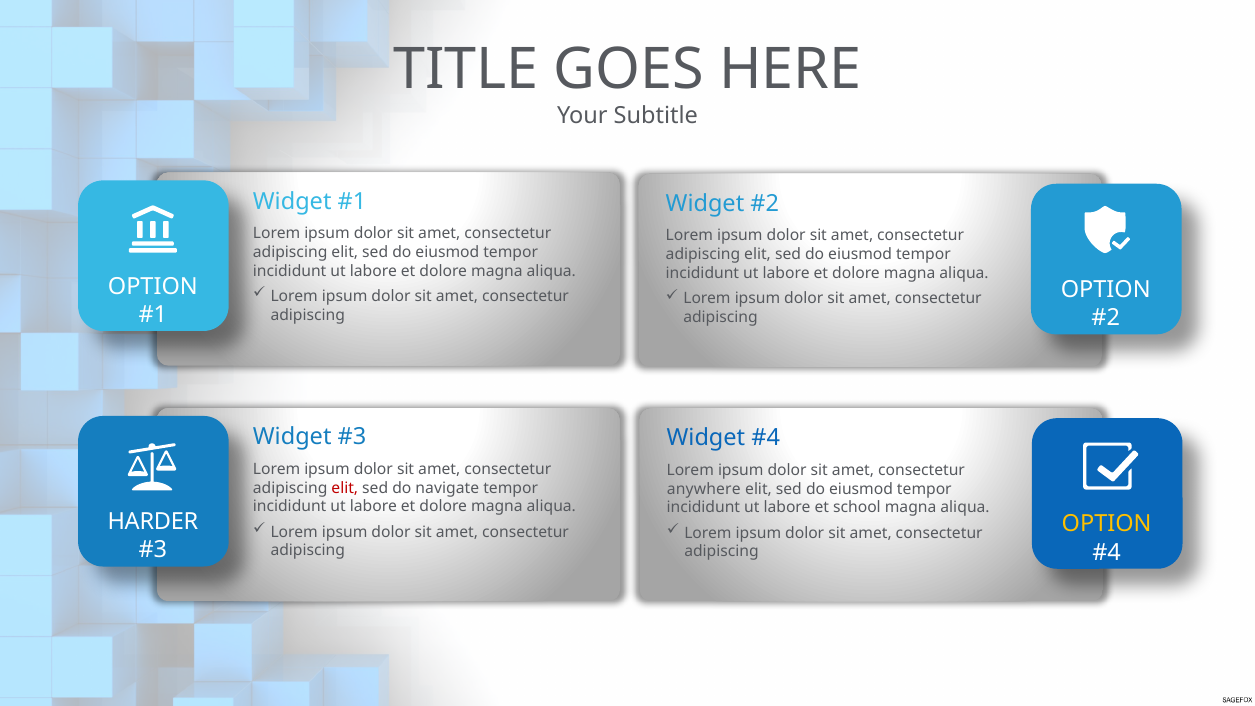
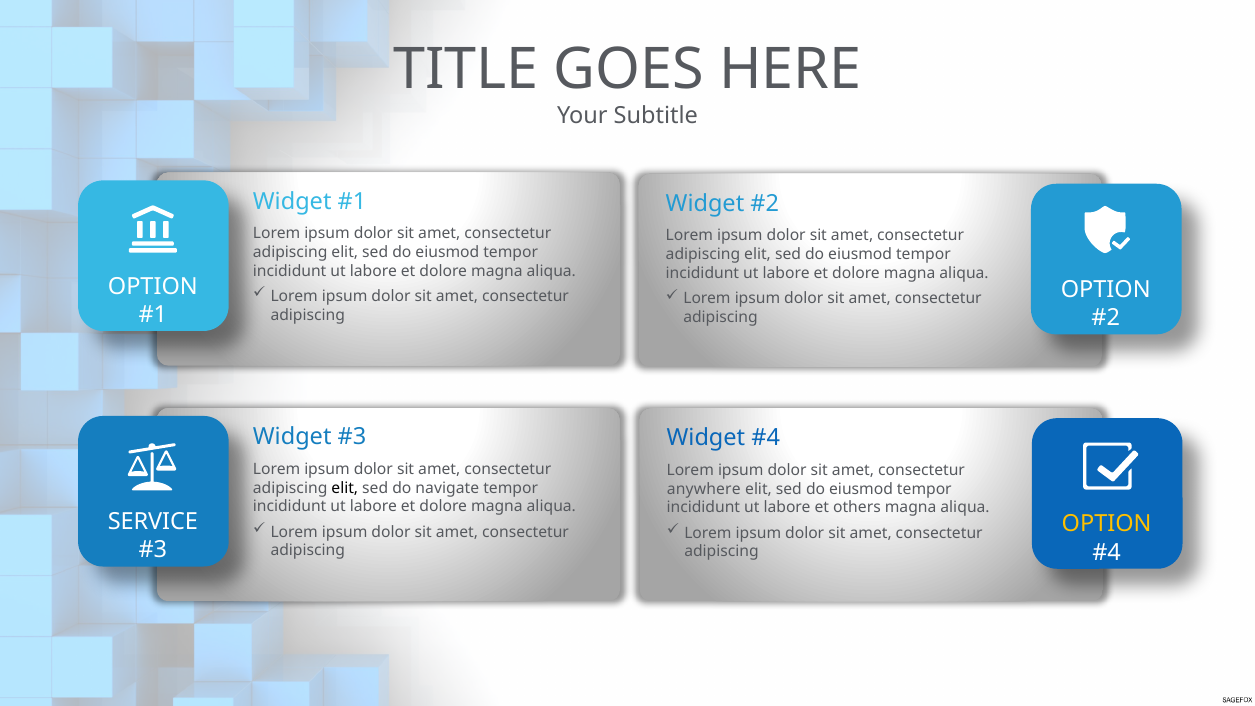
elit at (345, 488) colour: red -> black
school: school -> others
HARDER: HARDER -> SERVICE
